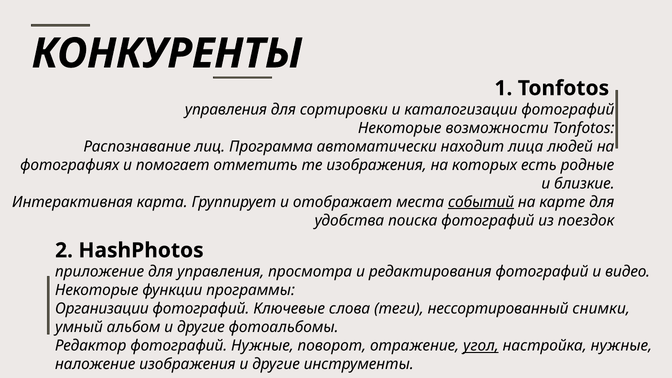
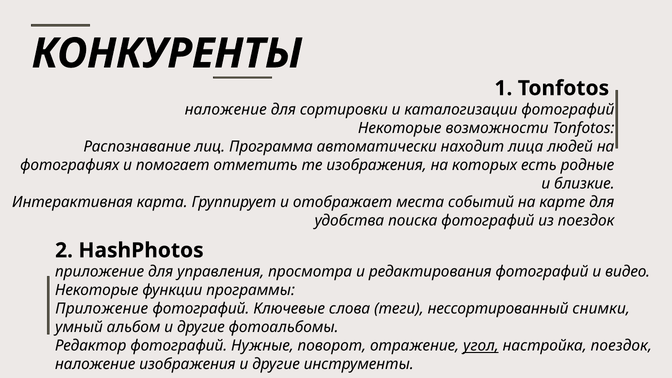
управления at (226, 110): управления -> наложение
событий underline: present -> none
Организации at (102, 309): Организации -> Приложение
настройка нужные: нужные -> поездок
